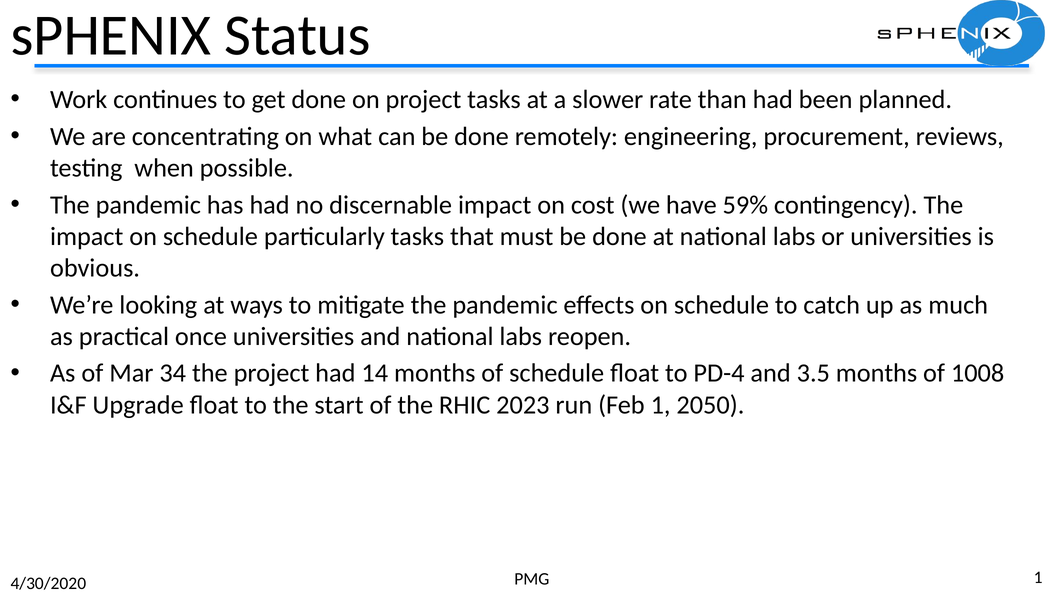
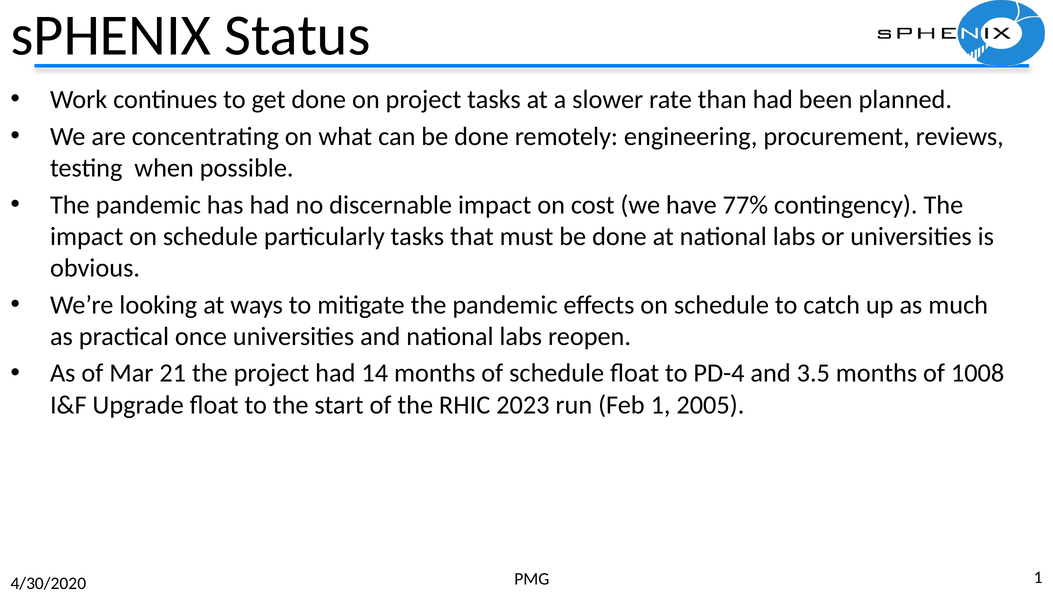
59%: 59% -> 77%
34: 34 -> 21
2050: 2050 -> 2005
